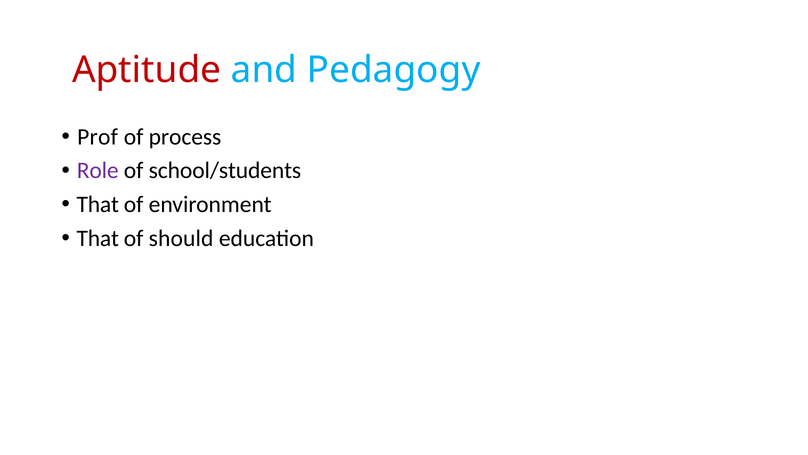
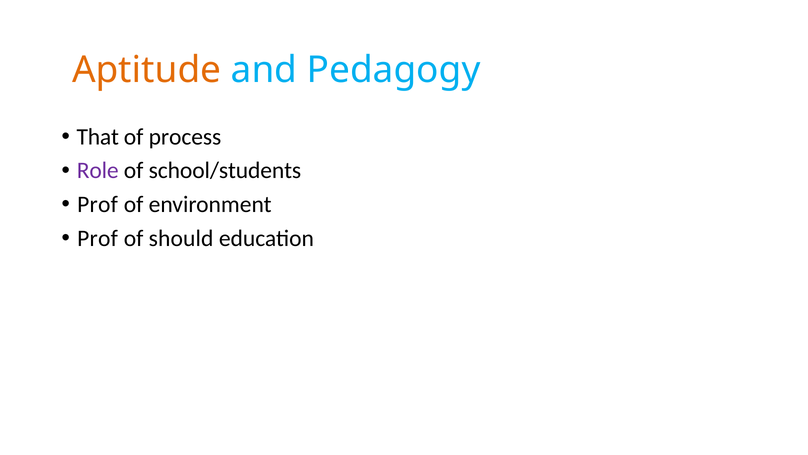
Aptitude colour: red -> orange
Prof: Prof -> That
That at (98, 204): That -> Prof
That at (98, 238): That -> Prof
